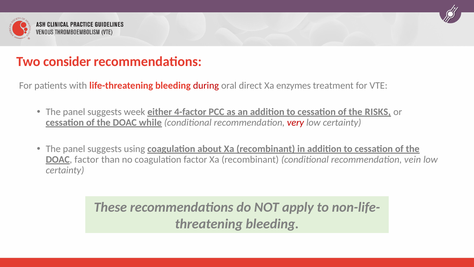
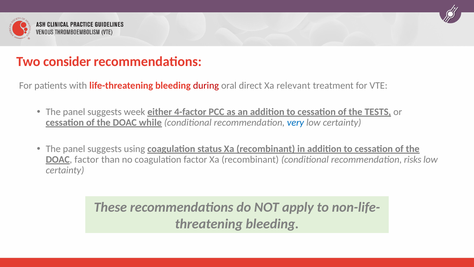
enzymes: enzymes -> relevant
RISKS: RISKS -> TESTS
very colour: red -> blue
about: about -> status
vein: vein -> risks
